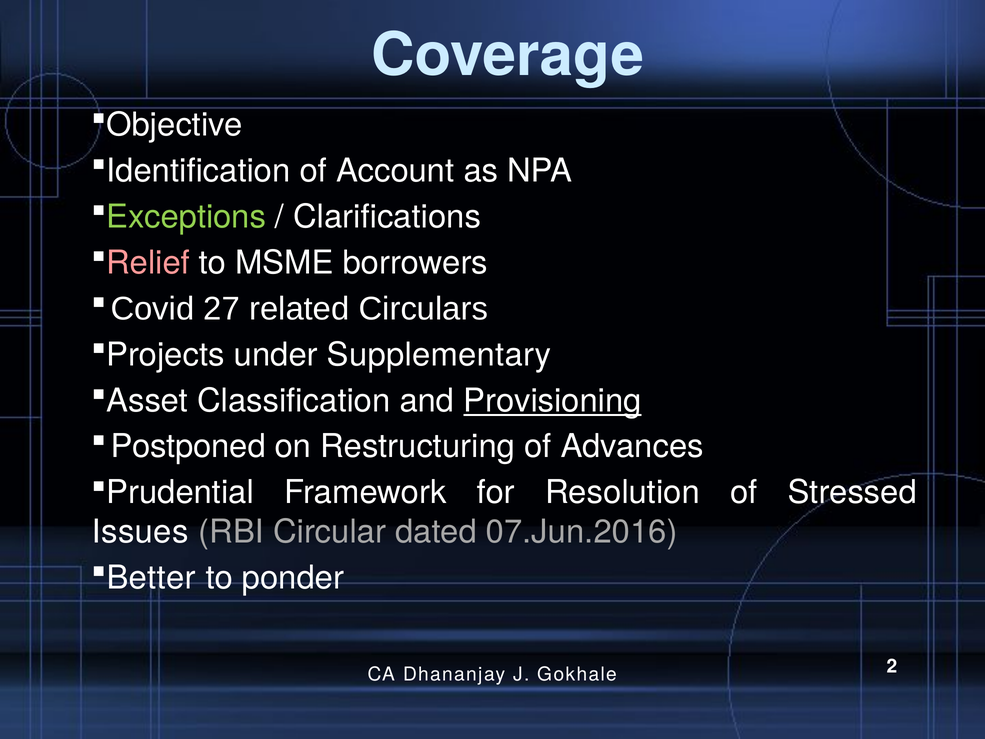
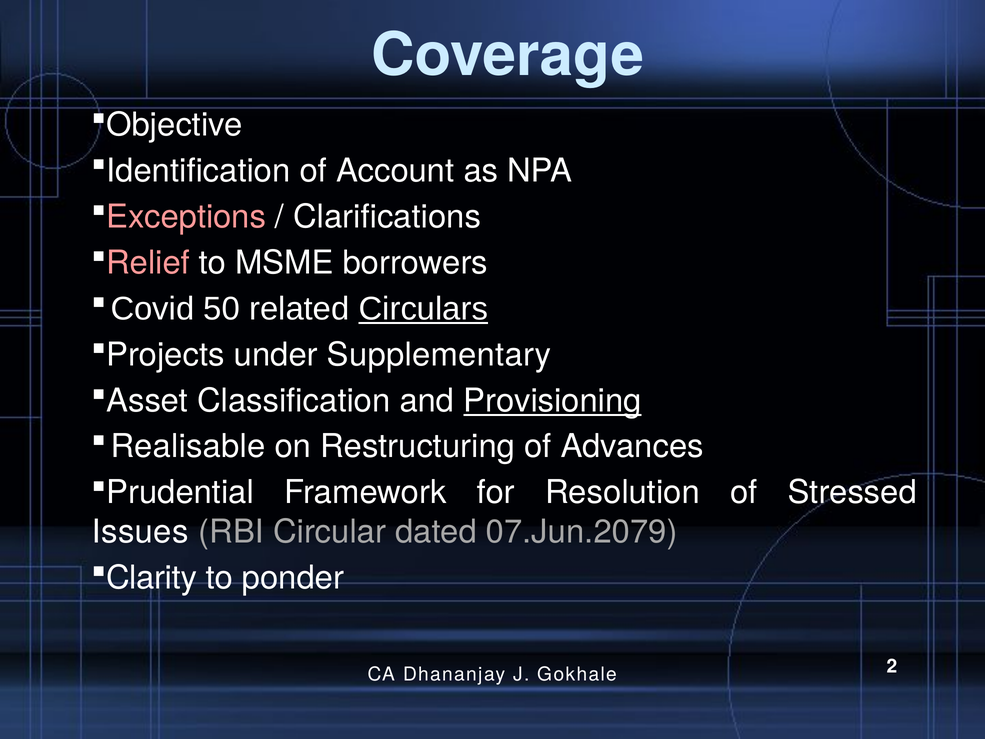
Exceptions colour: light green -> pink
27: 27 -> 50
Circulars underline: none -> present
Postponed: Postponed -> Realisable
07.Jun.2016: 07.Jun.2016 -> 07.Jun.2079
Better: Better -> Clarity
